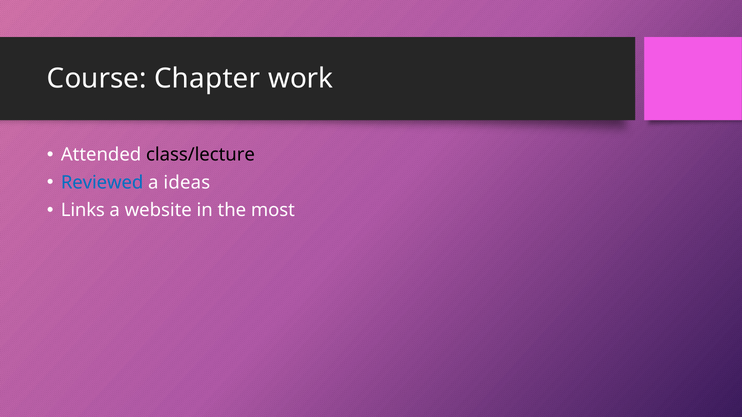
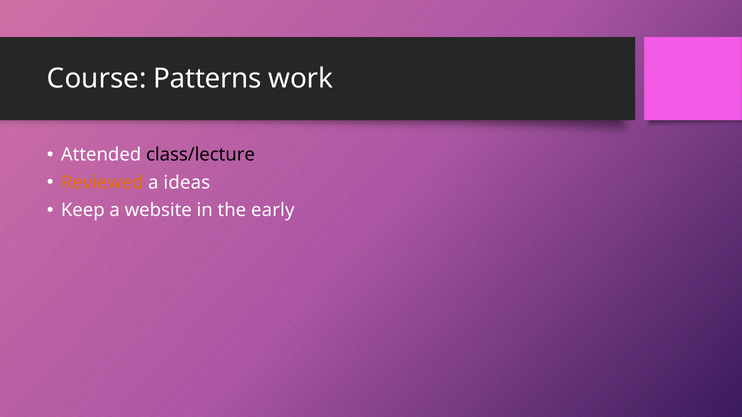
Chapter: Chapter -> Patterns
Reviewed colour: blue -> orange
Links: Links -> Keep
most: most -> early
